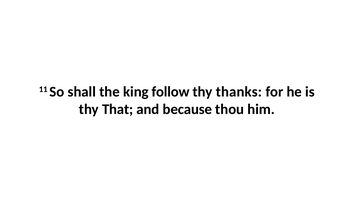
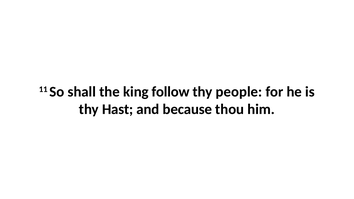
thanks: thanks -> people
That: That -> Hast
